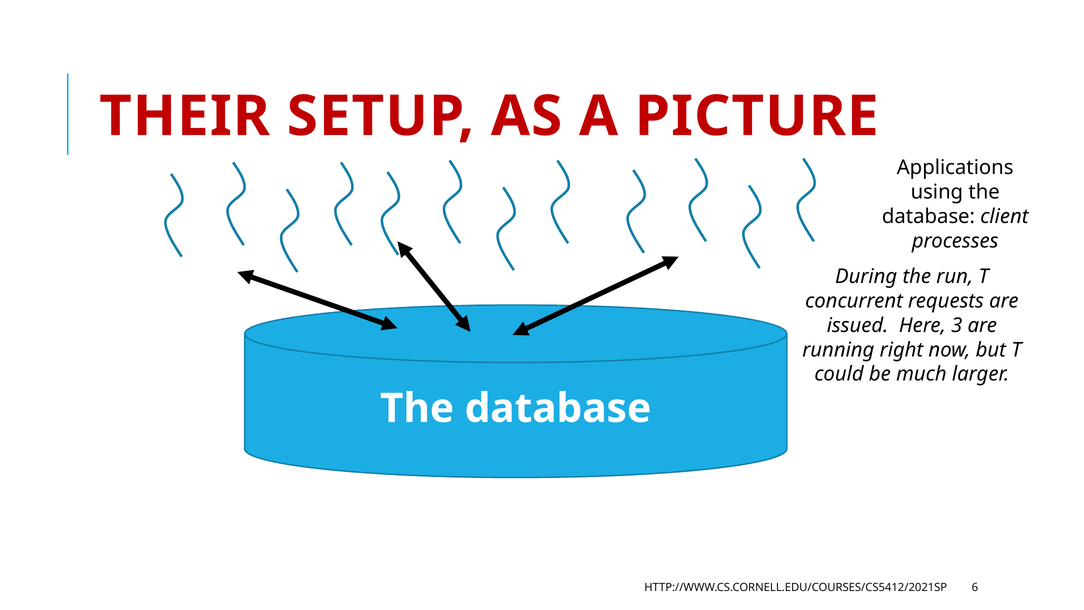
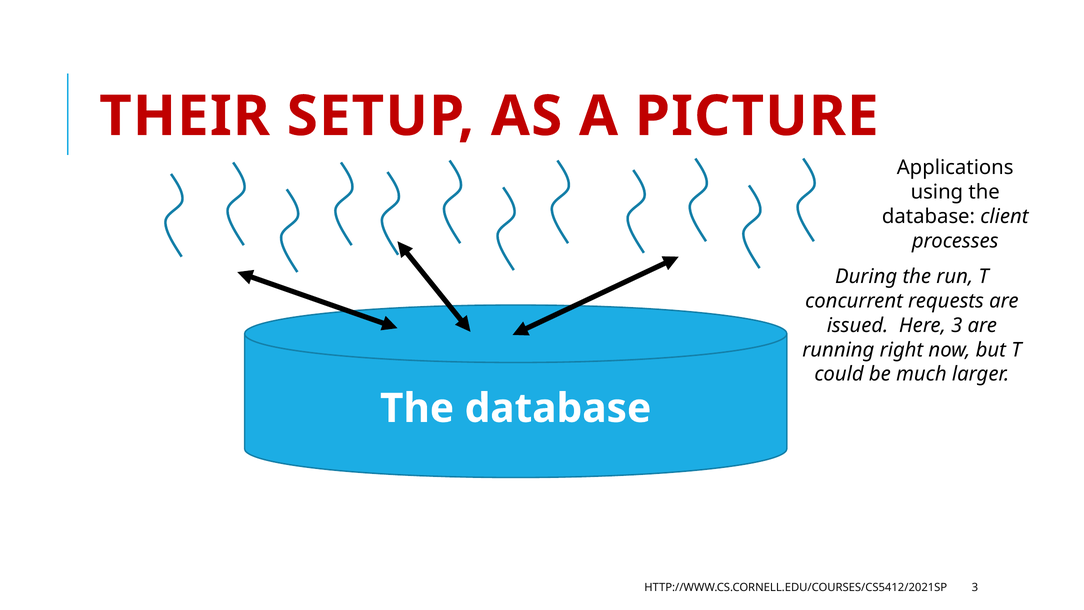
HTTP://WWW.CS.CORNELL.EDU/COURSES/CS5412/2021SP 6: 6 -> 3
